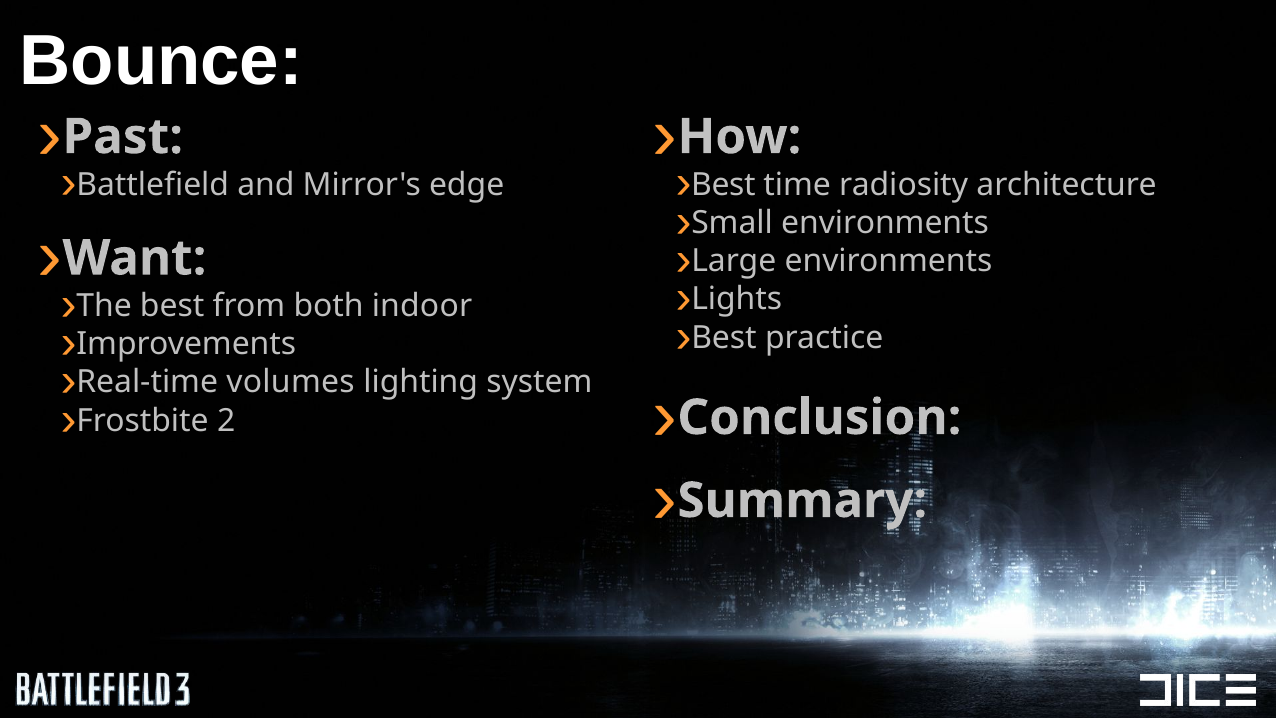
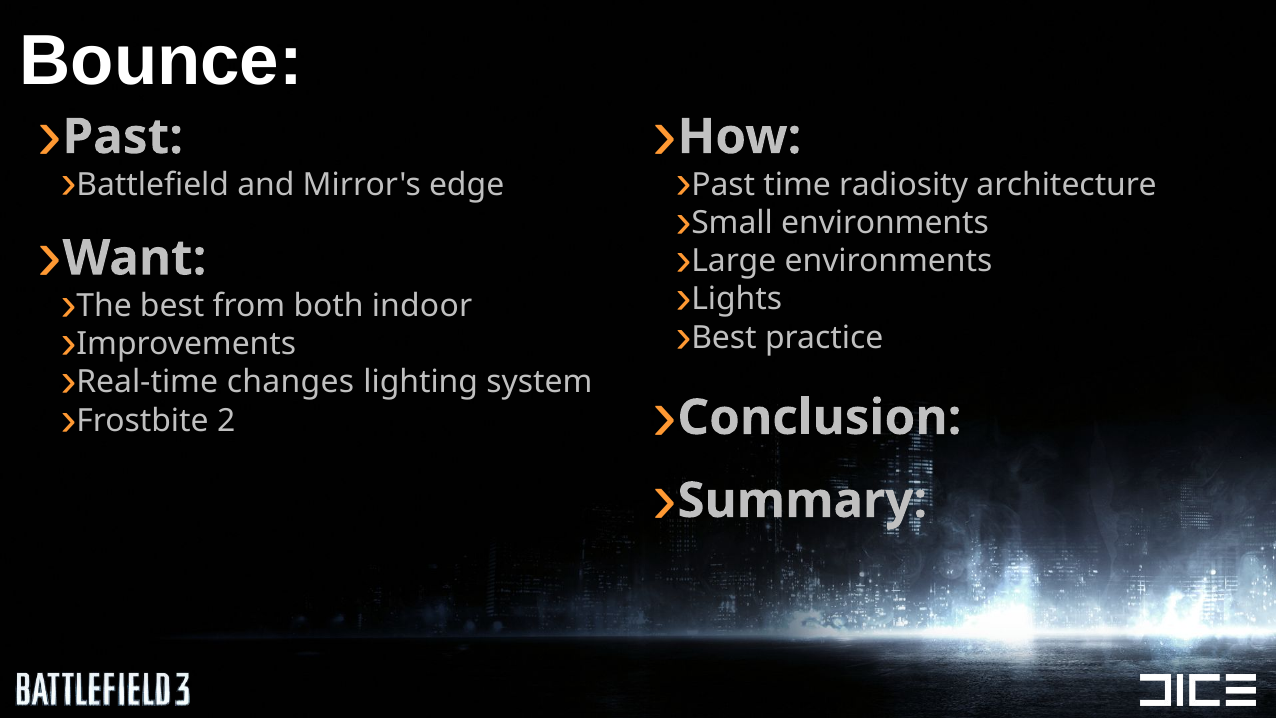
Best at (723, 184): Best -> Past
volumes: volumes -> changes
